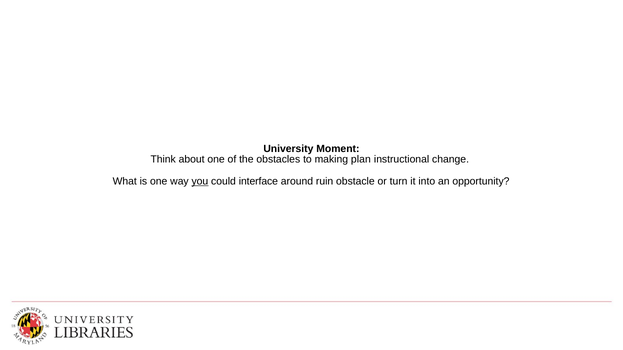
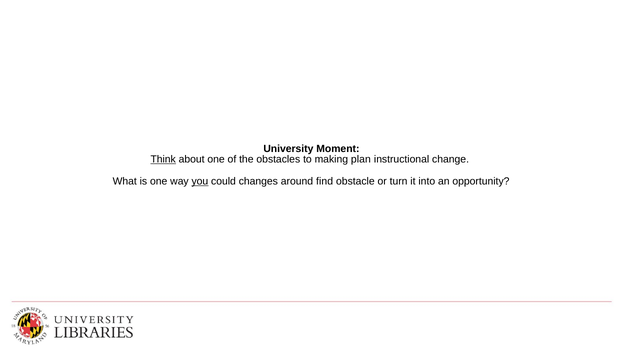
Think underline: none -> present
interface: interface -> changes
ruin: ruin -> find
